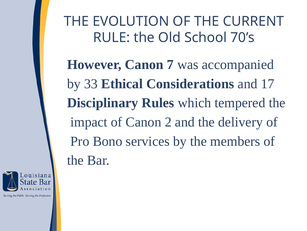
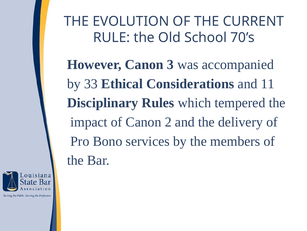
7: 7 -> 3
17: 17 -> 11
